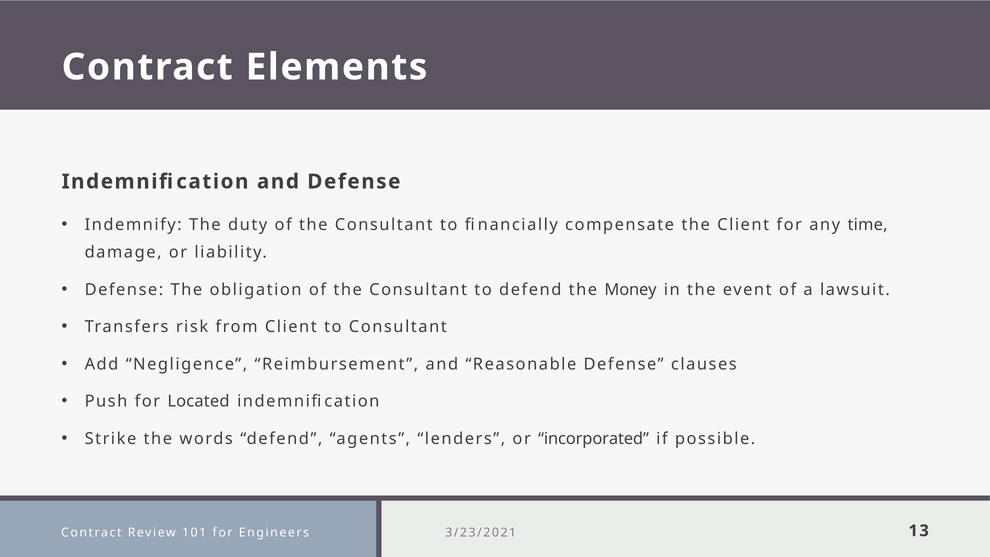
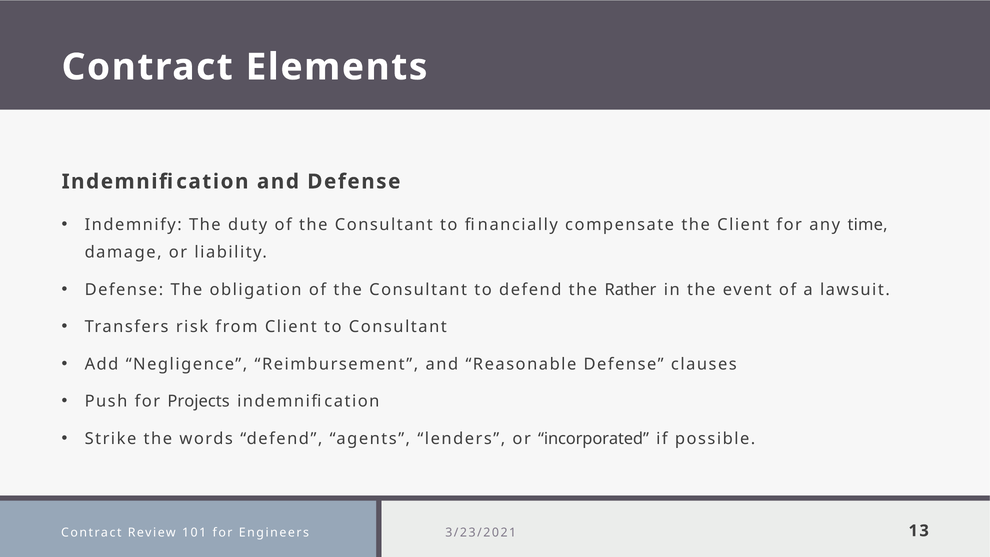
Money: Money -> Rather
Located: Located -> Projects
